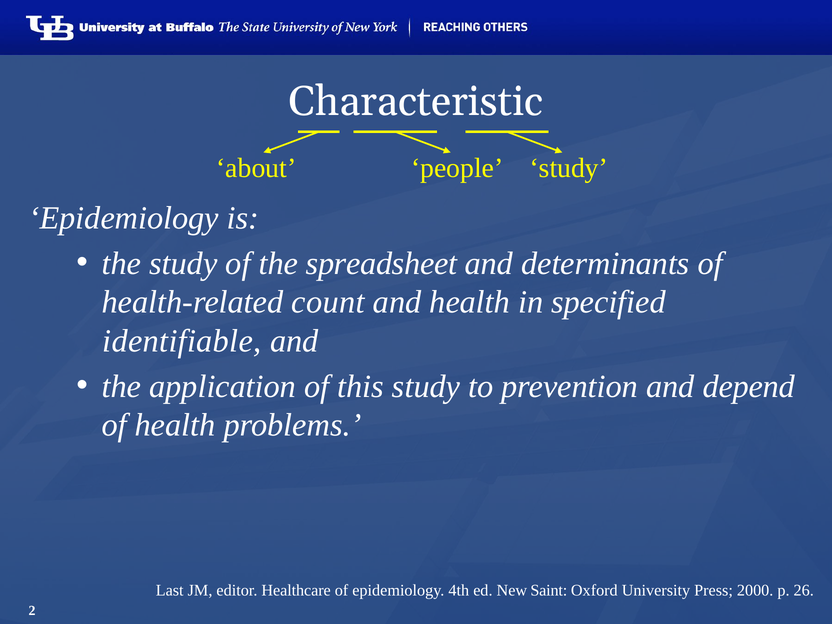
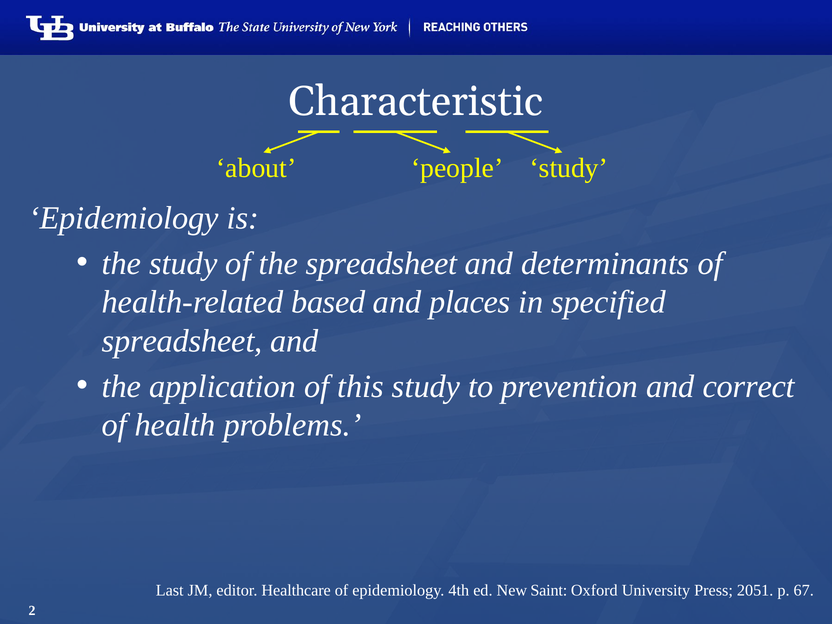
count: count -> based
and health: health -> places
identifiable at (182, 341): identifiable -> spreadsheet
depend: depend -> correct
2000: 2000 -> 2051
26: 26 -> 67
